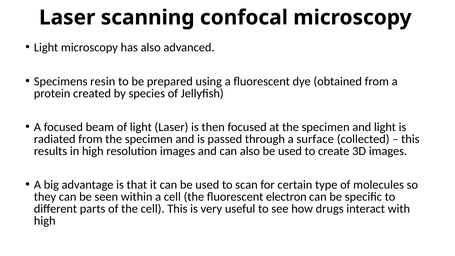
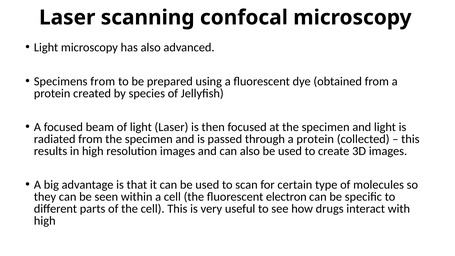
Specimens resin: resin -> from
through a surface: surface -> protein
